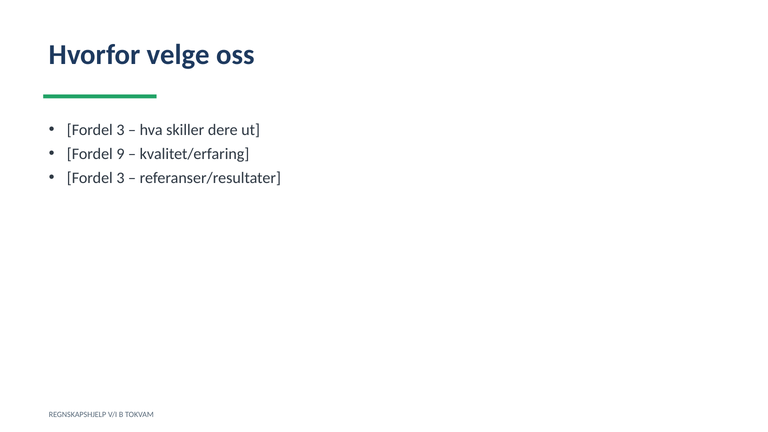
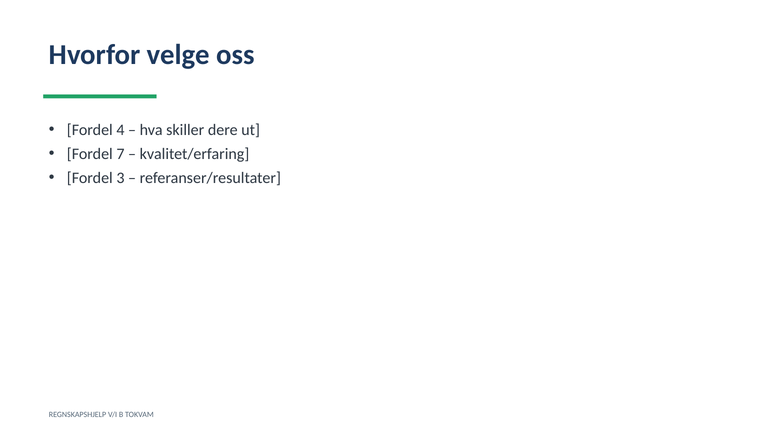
3 at (120, 130): 3 -> 4
9: 9 -> 7
